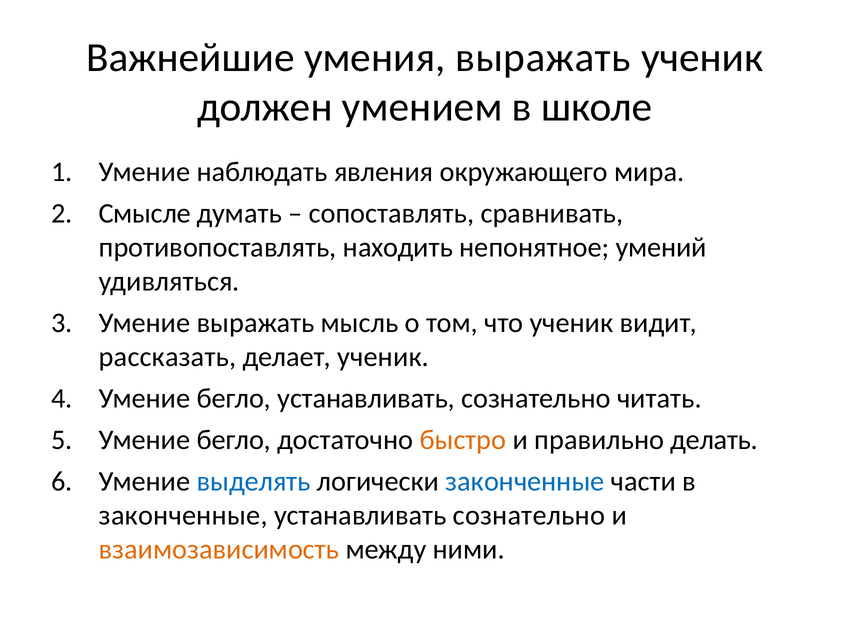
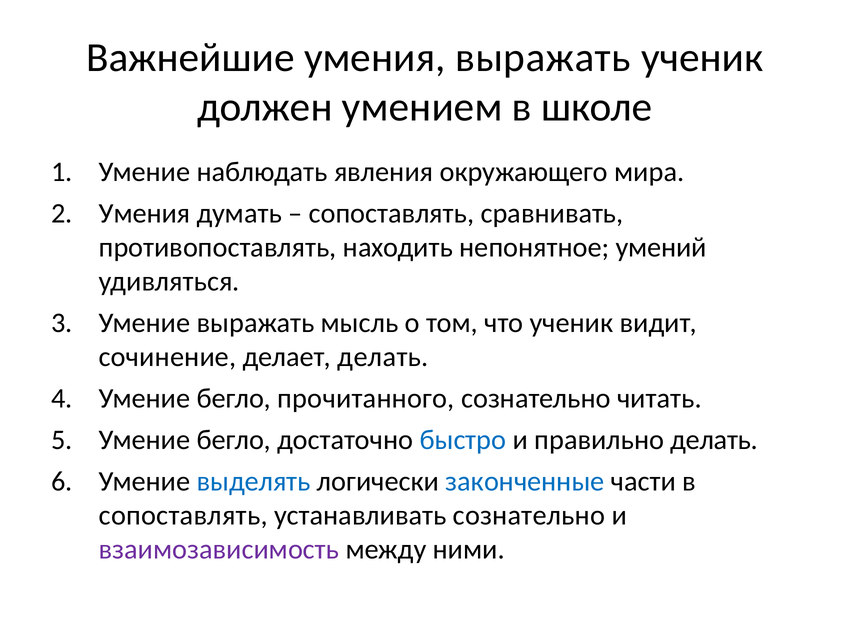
Смысле at (145, 214): Смысле -> Умения
рассказать: рассказать -> сочинение
делает ученик: ученик -> делать
бегло устанавливать: устанавливать -> прочитанного
быстро colour: orange -> blue
законченные at (183, 516): законченные -> сопоставлять
взаимозависимость colour: orange -> purple
